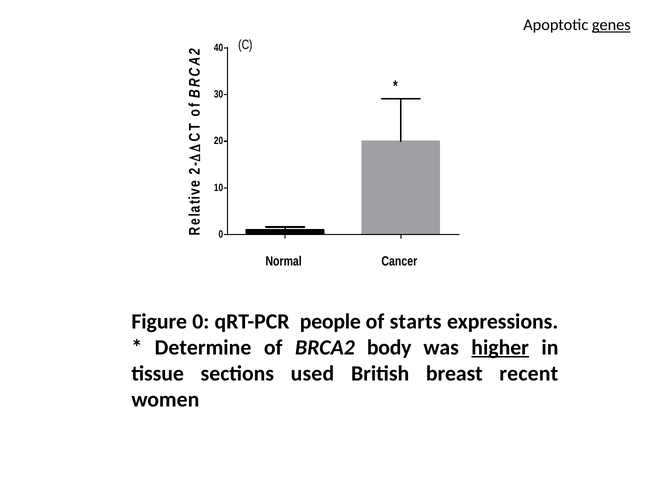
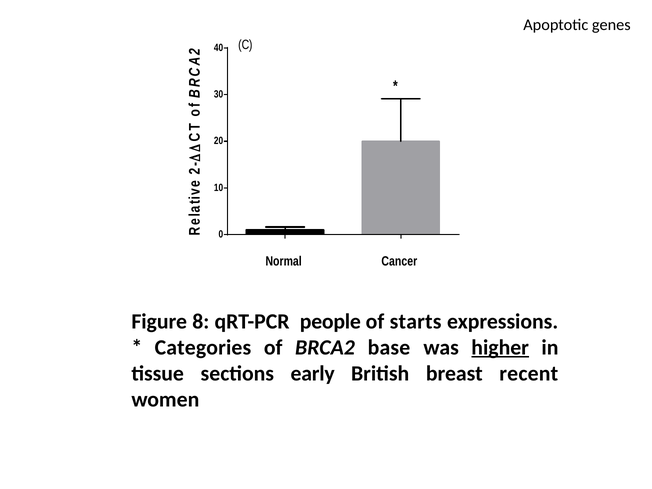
genes underline: present -> none
Figure 0: 0 -> 8
Determine: Determine -> Categories
body: body -> base
used: used -> early
